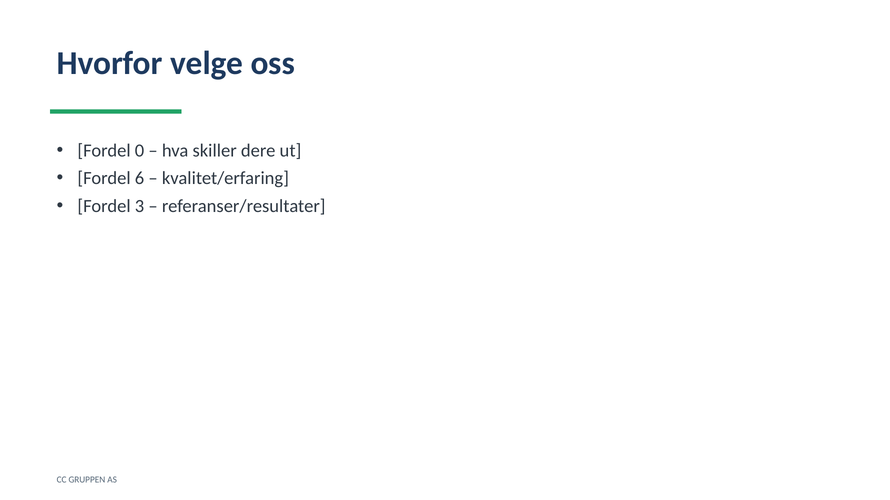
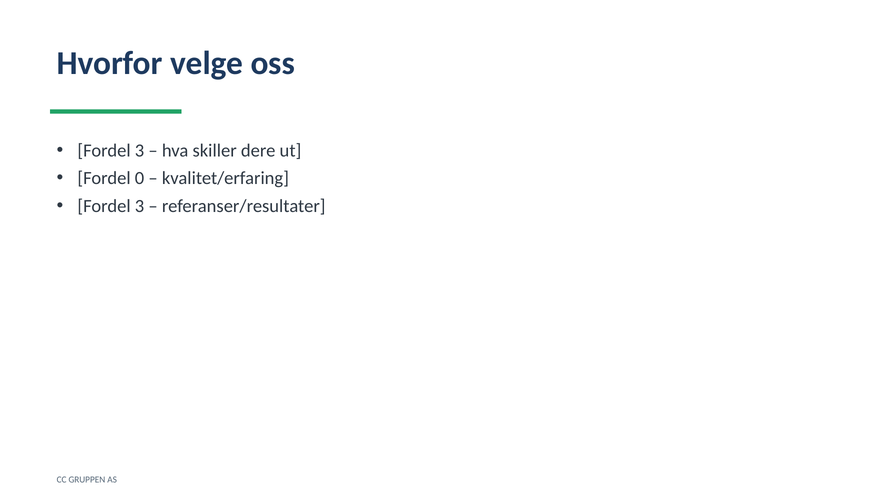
0 at (140, 151): 0 -> 3
6: 6 -> 0
